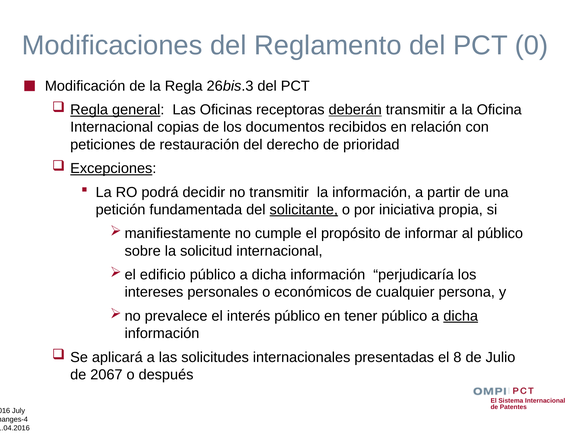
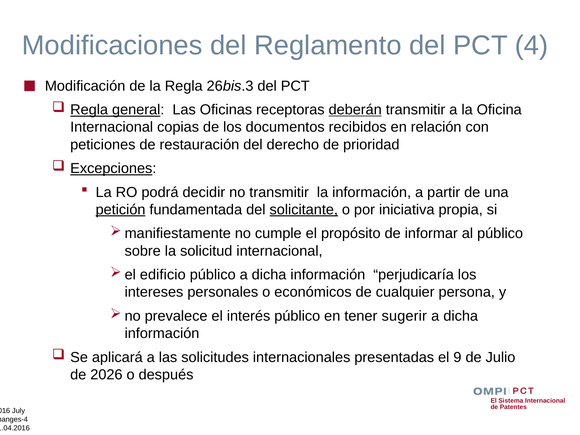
0: 0 -> 4
petición underline: none -> present
tener público: público -> sugerir
dicha at (461, 316) underline: present -> none
8: 8 -> 9
2067: 2067 -> 2026
